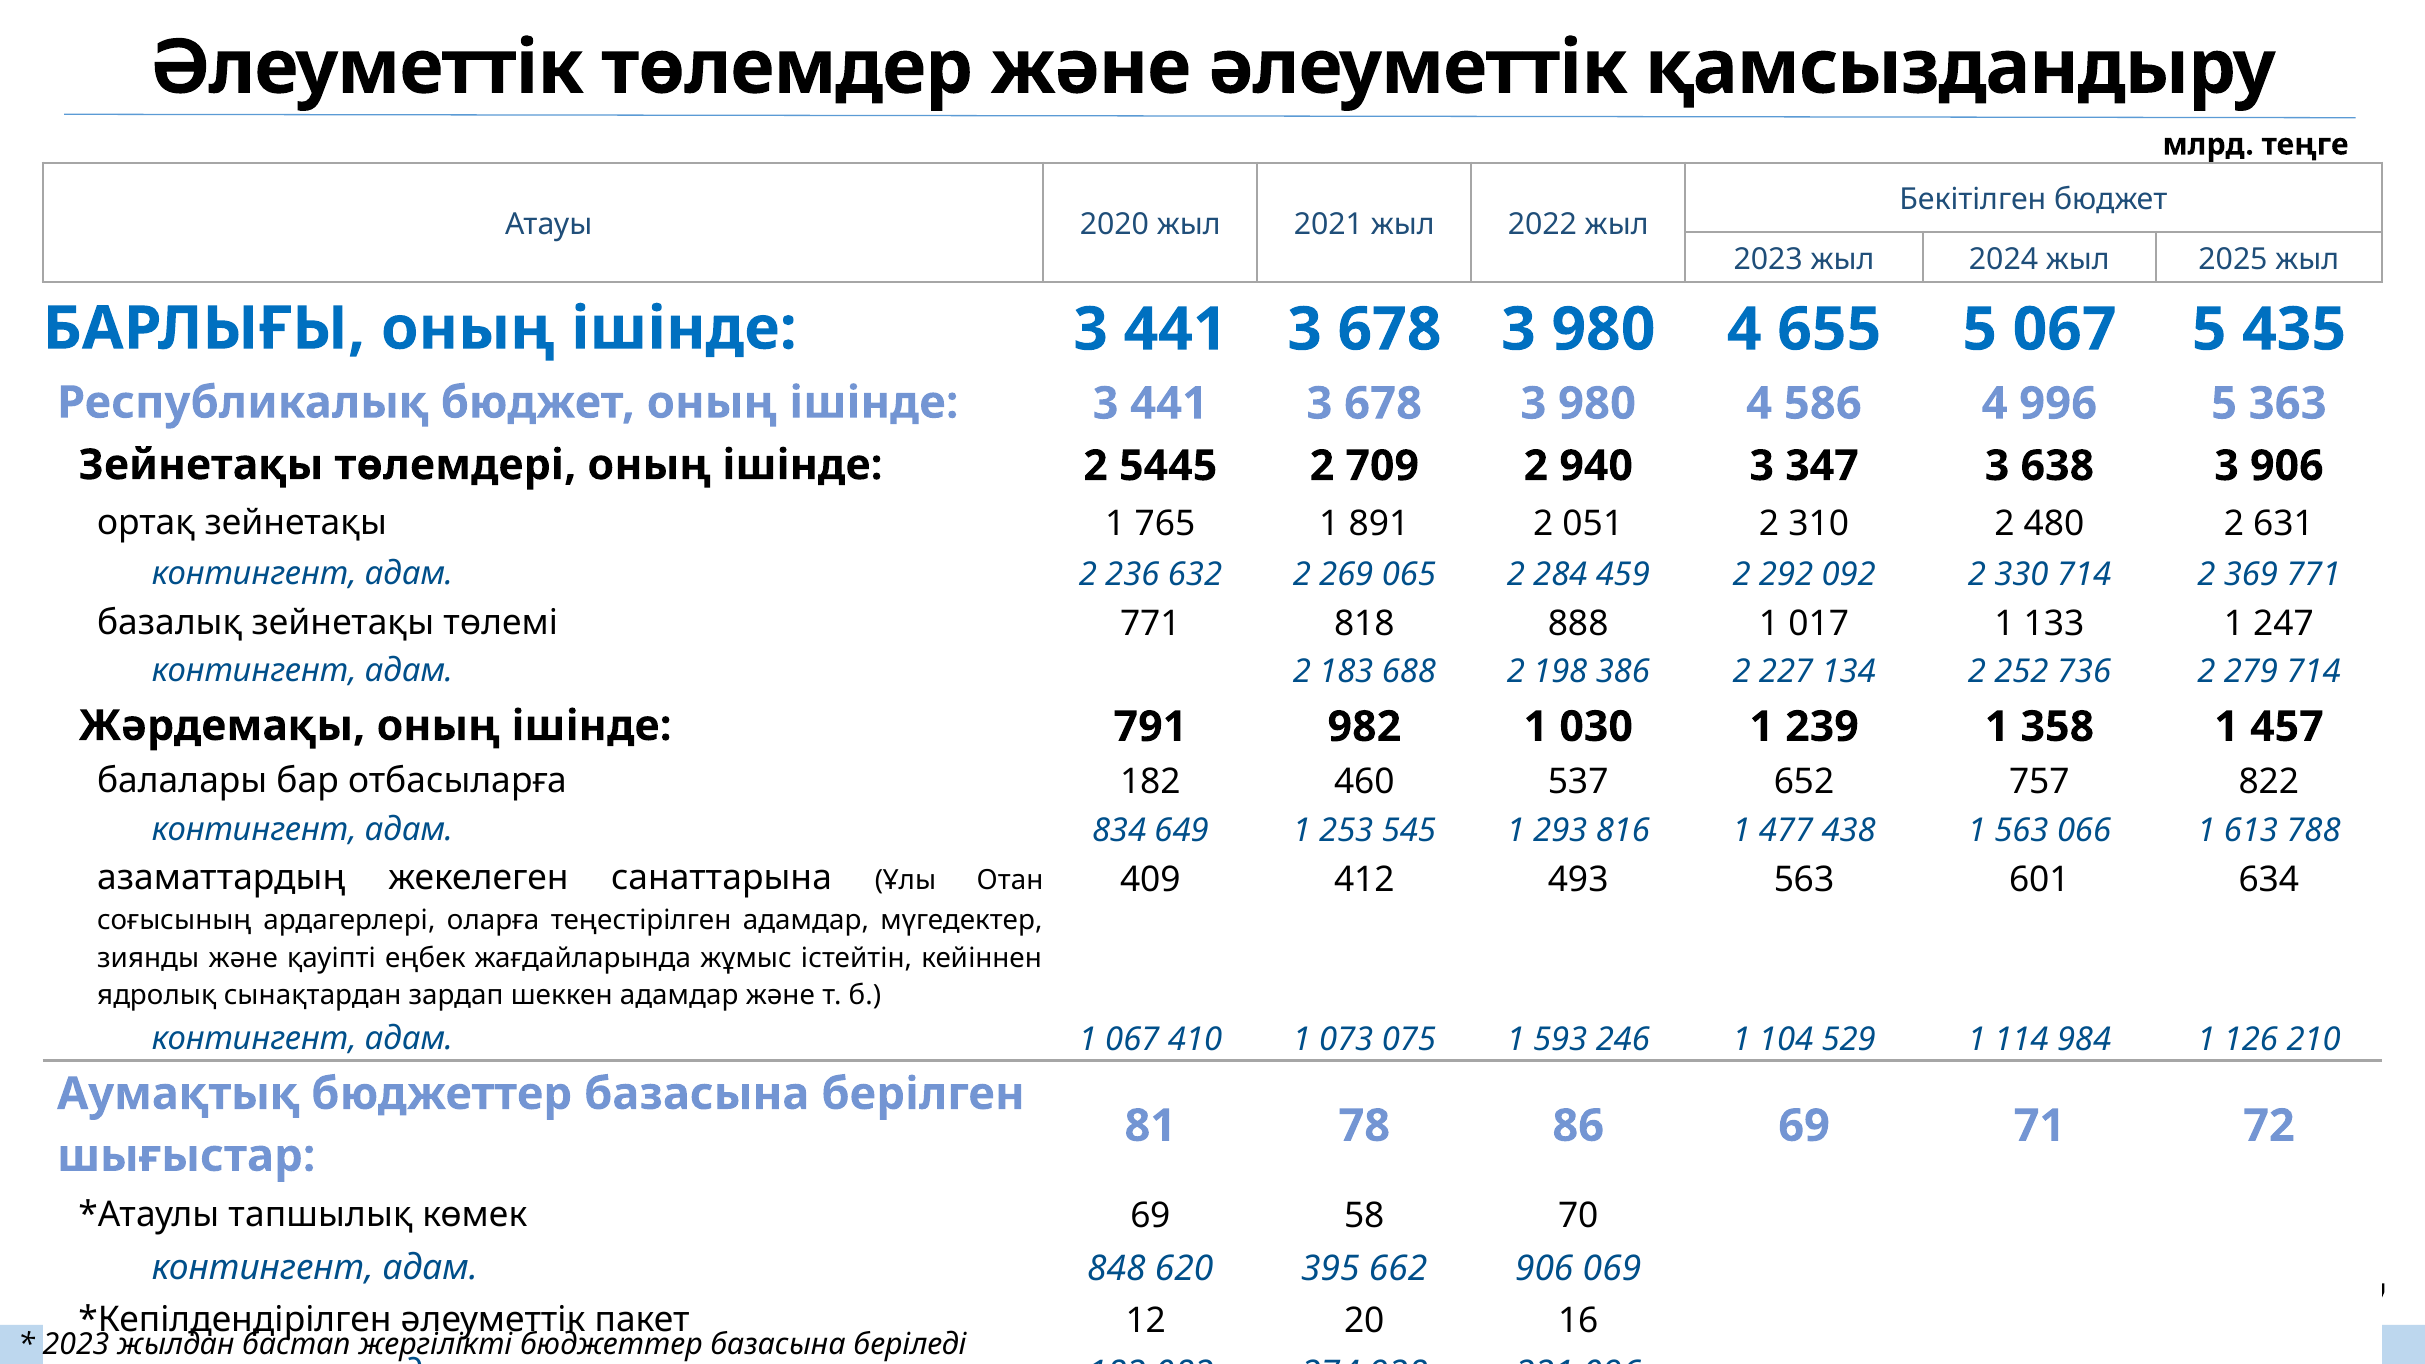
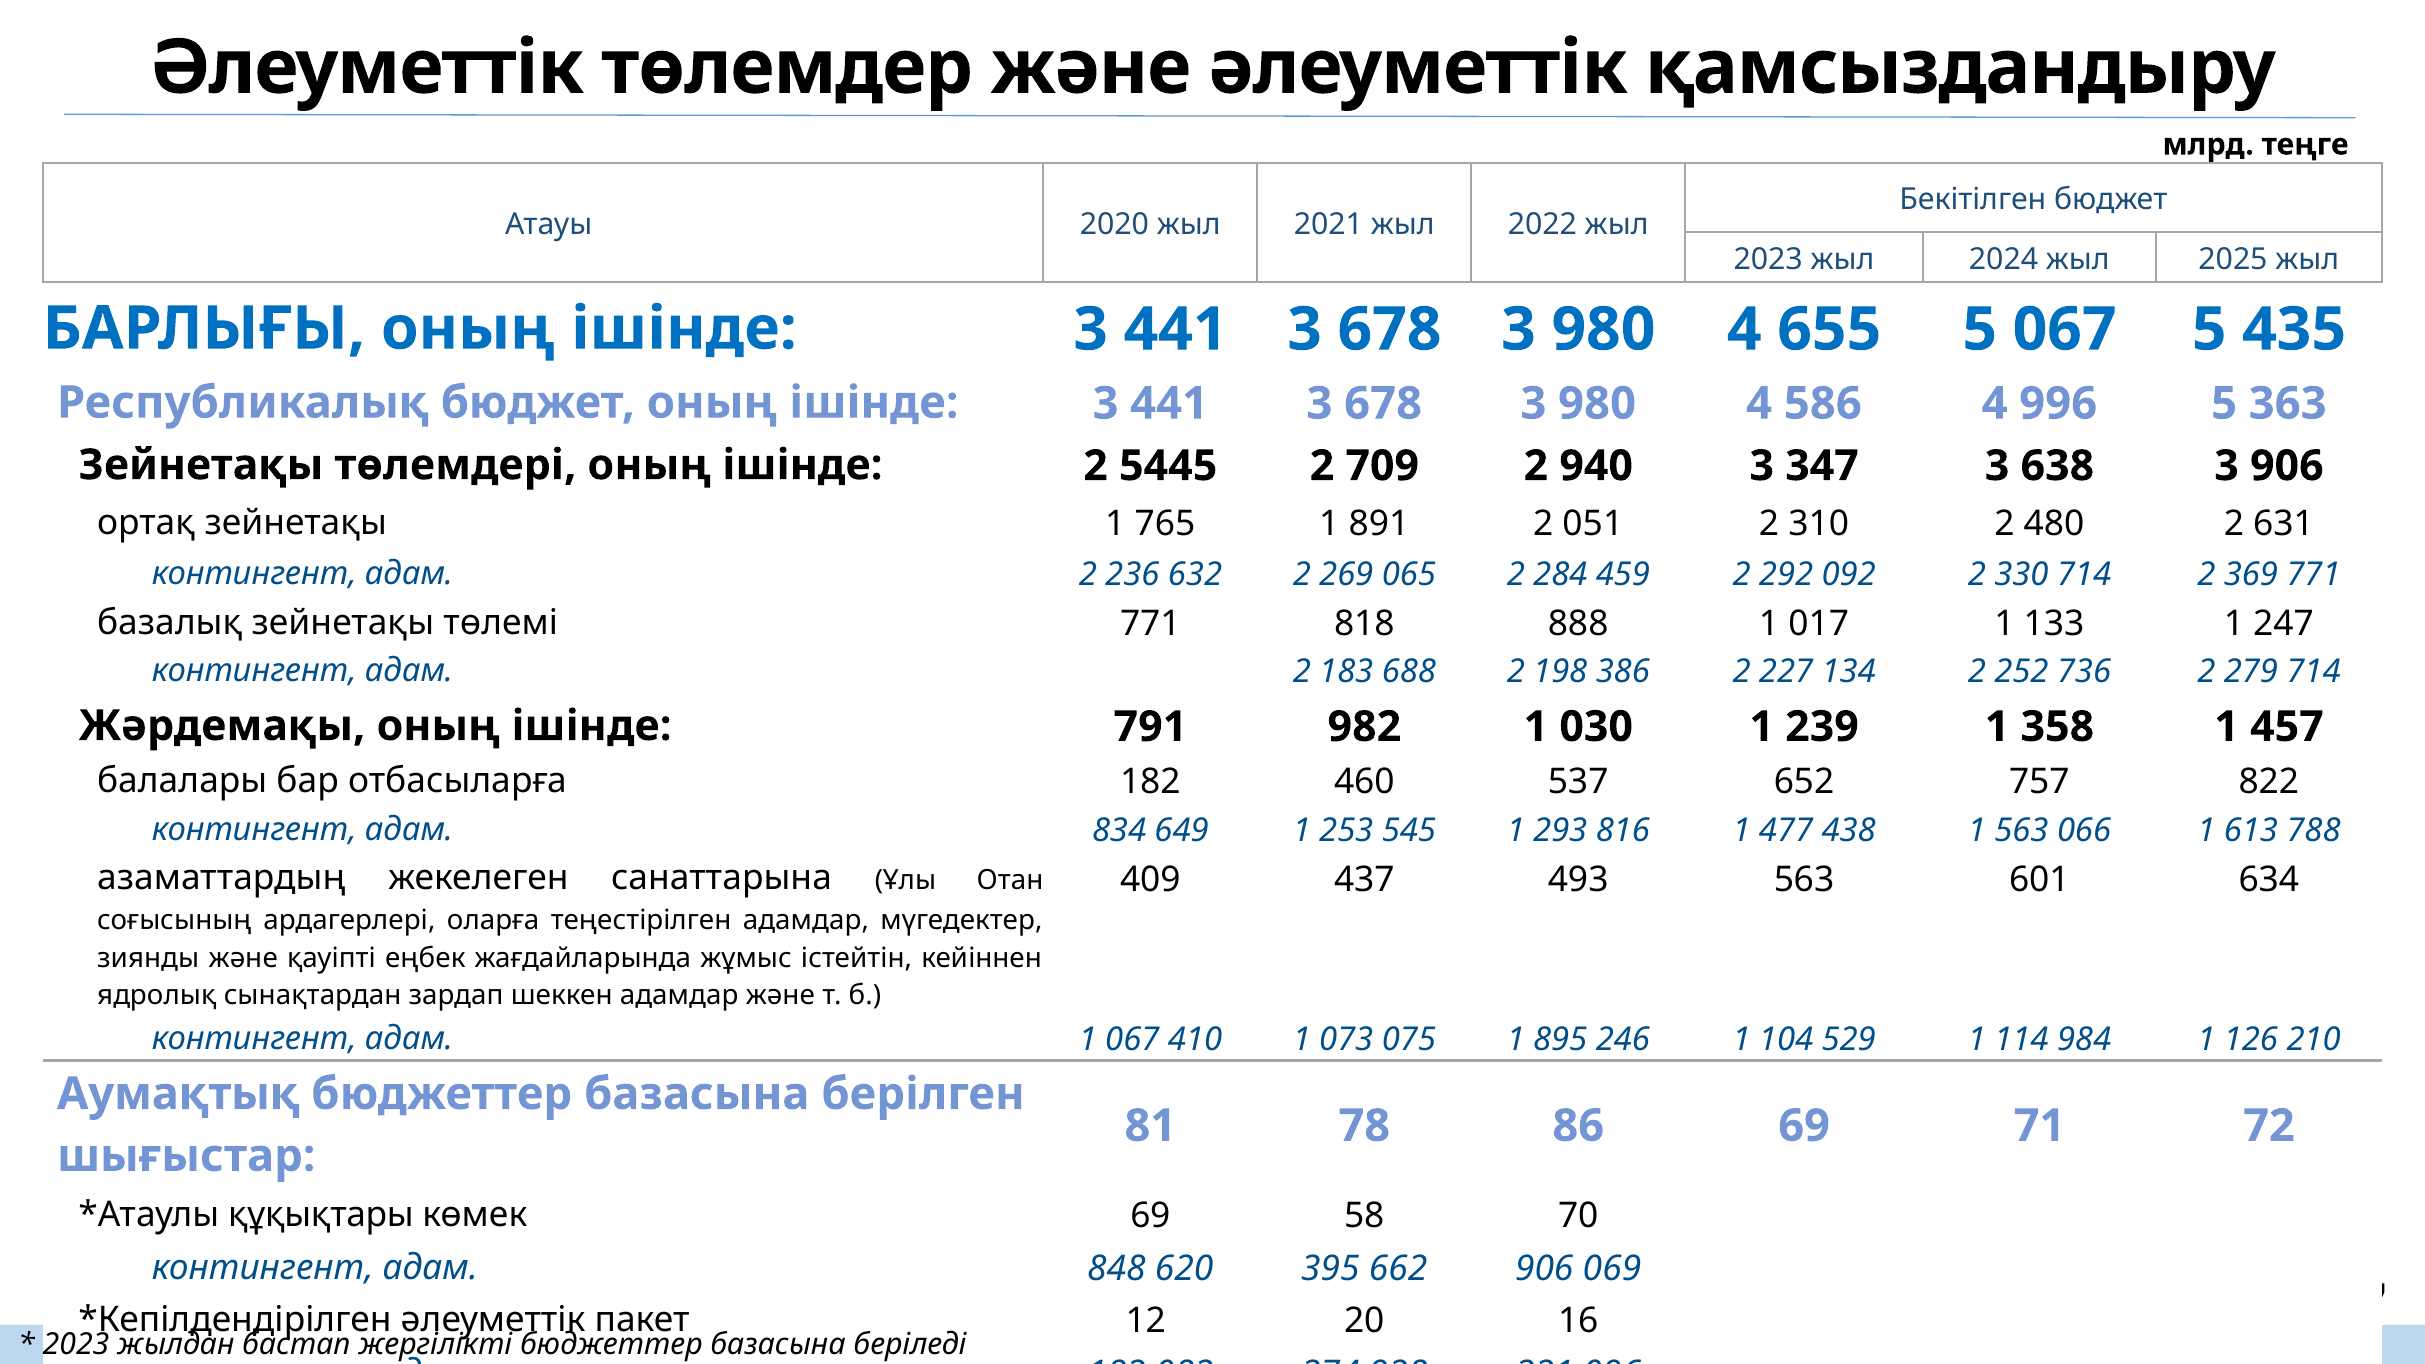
412: 412 -> 437
593: 593 -> 895
тапшылық: тапшылық -> құқықтары
